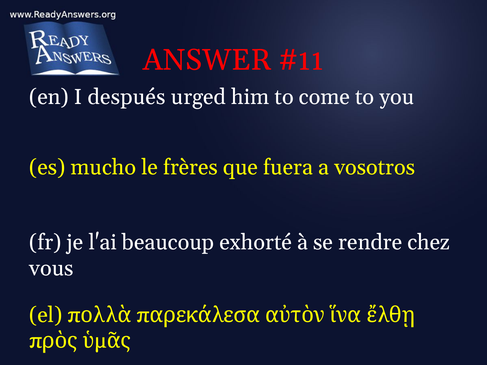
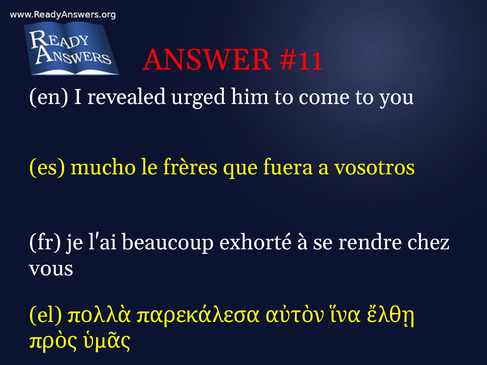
después: después -> revealed
